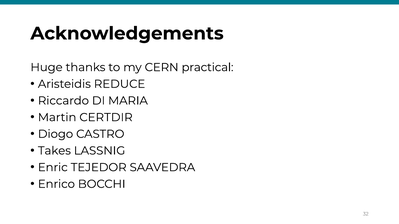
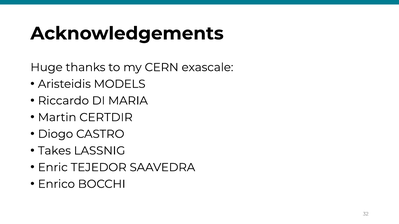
practical: practical -> exascale
REDUCE: REDUCE -> MODELS
